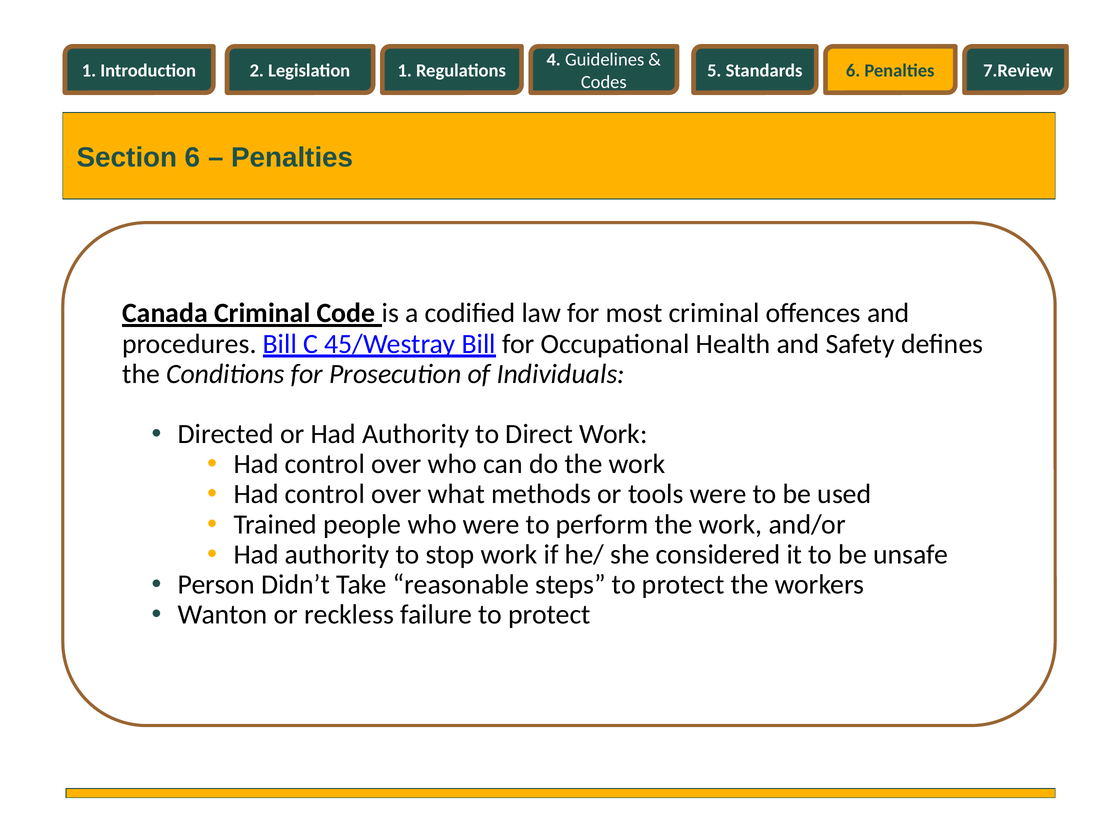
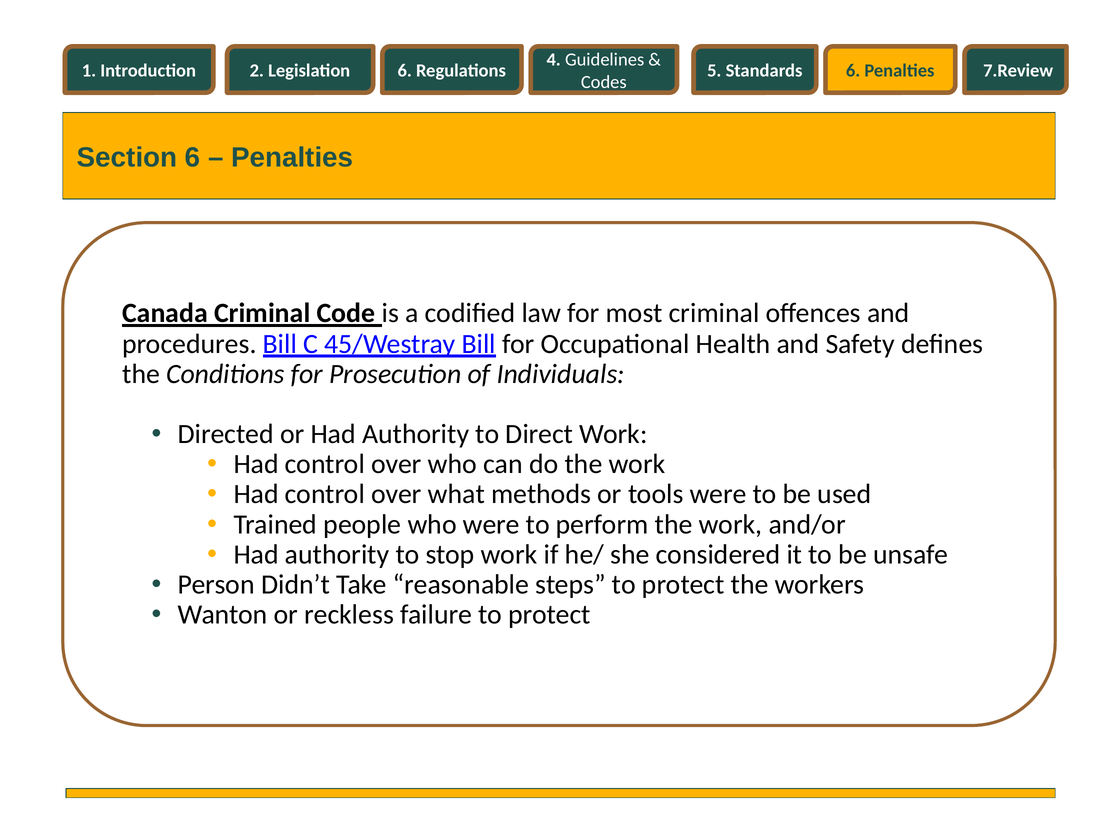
Legislation 1: 1 -> 6
